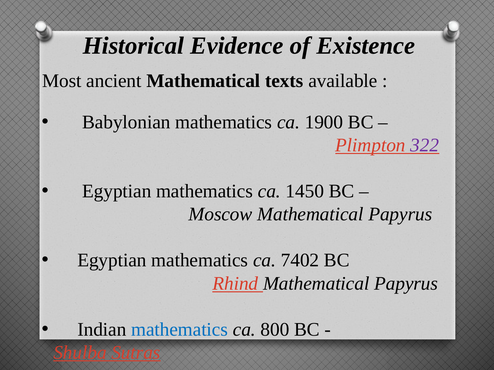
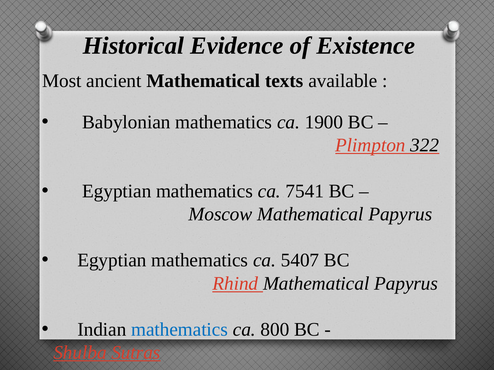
322 colour: purple -> black
1450: 1450 -> 7541
7402: 7402 -> 5407
